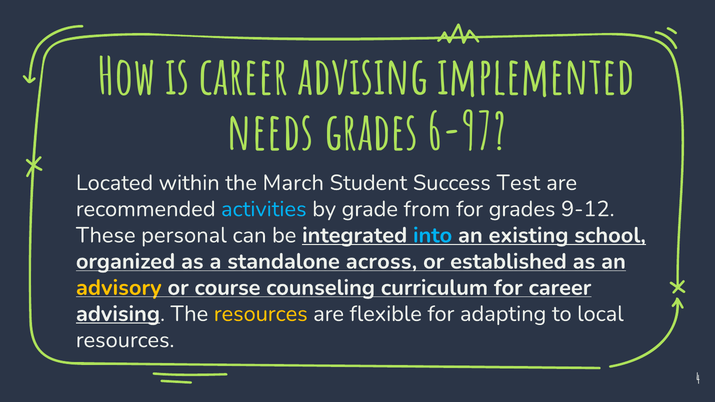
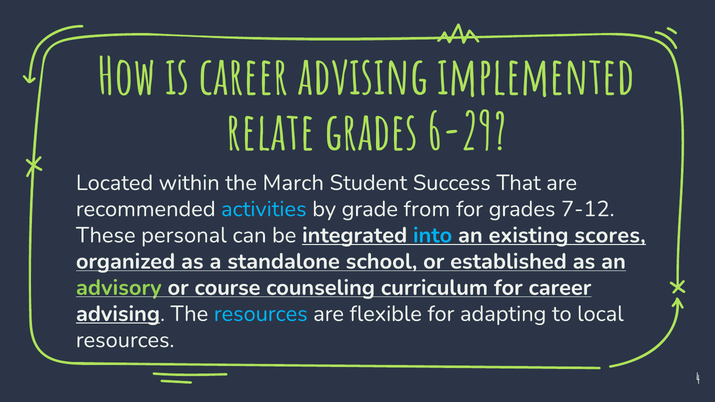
needs: needs -> relate
6-97: 6-97 -> 6-29
Test: Test -> That
9-12: 9-12 -> 7-12
school: school -> scores
across: across -> school
advisory colour: yellow -> light green
resources at (261, 314) colour: yellow -> light blue
